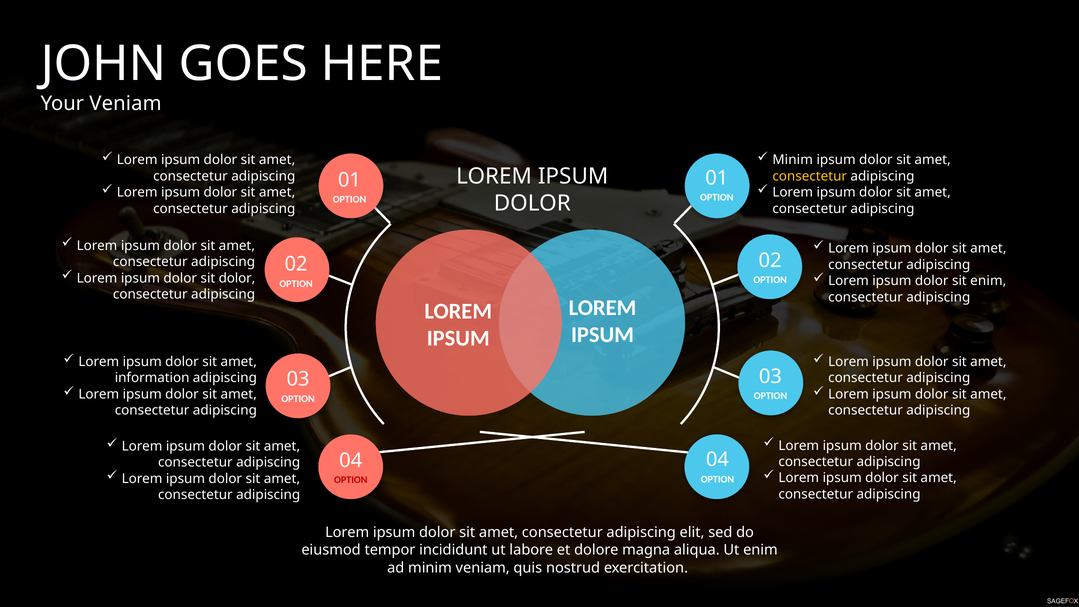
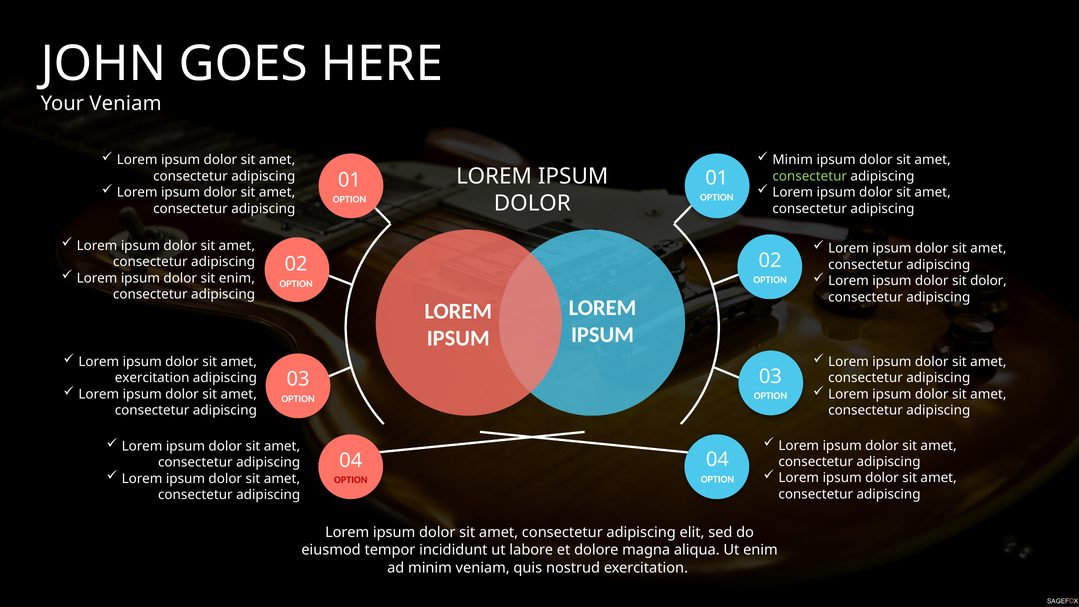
consectetur at (810, 176) colour: yellow -> light green
sit dolor: dolor -> enim
sit enim: enim -> dolor
information at (152, 378): information -> exercitation
